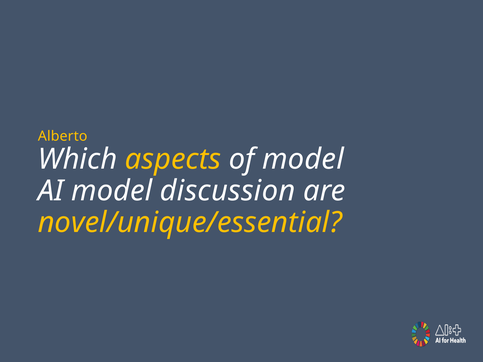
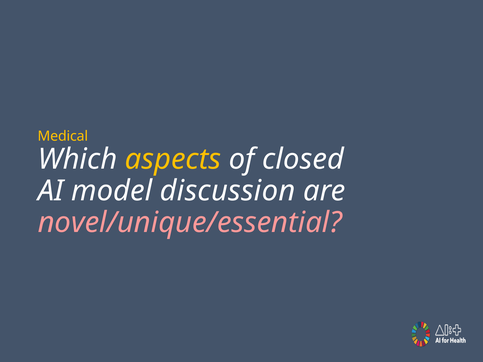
Alberto: Alberto -> Medical
of model: model -> closed
novel/unique/essential colour: yellow -> pink
